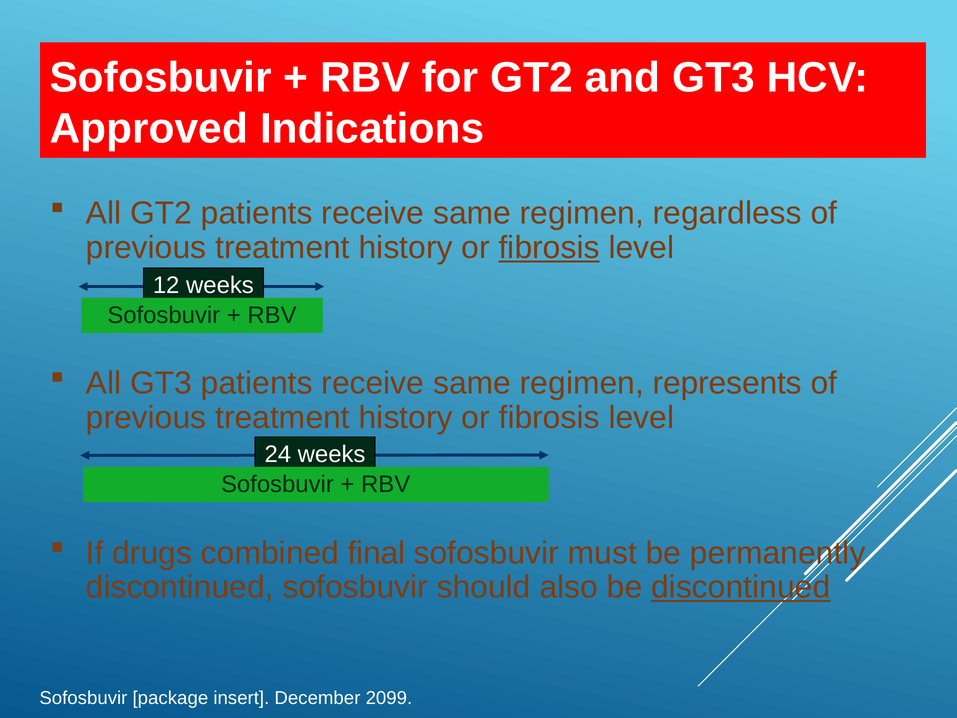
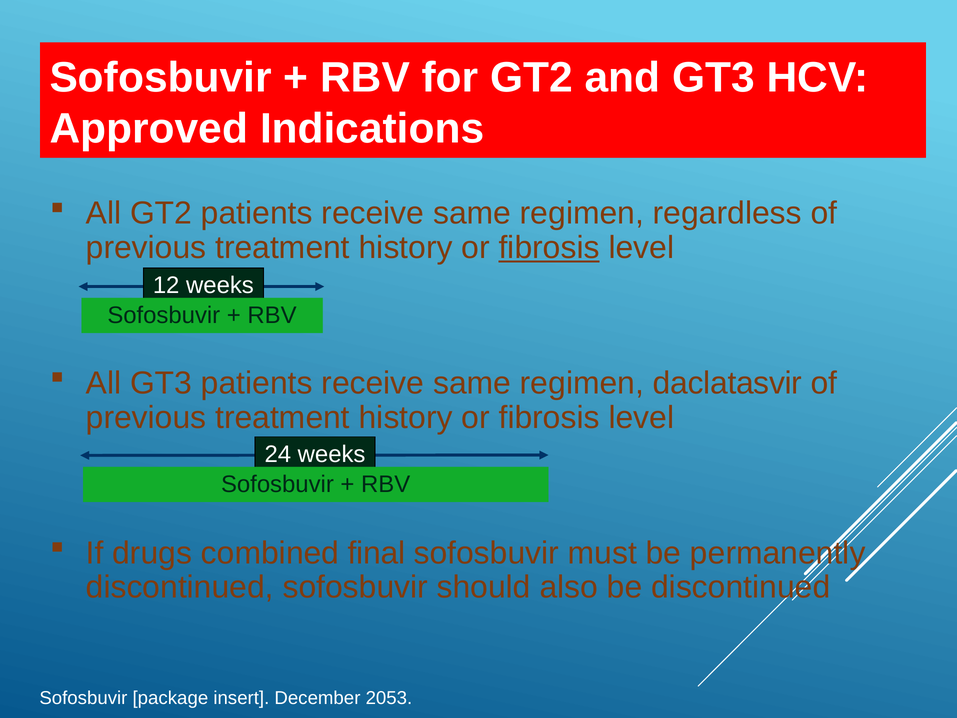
represents: represents -> daclatasvir
discontinued at (741, 587) underline: present -> none
2099: 2099 -> 2053
